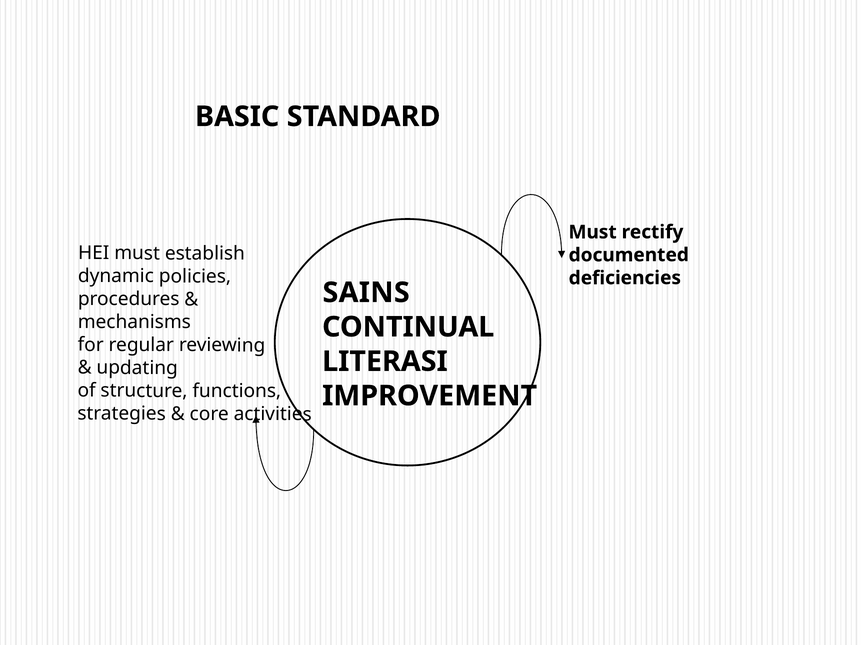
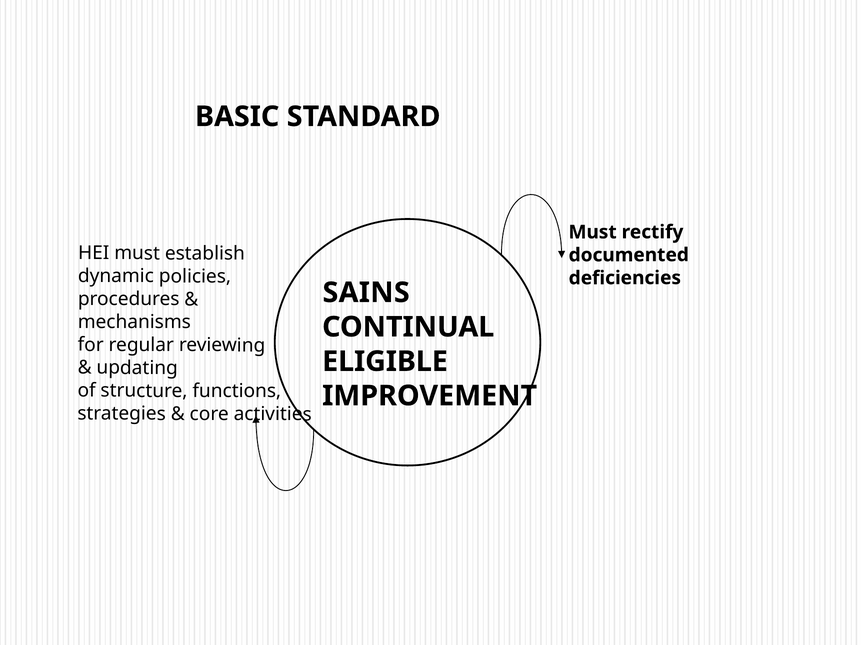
LITERASI: LITERASI -> ELIGIBLE
